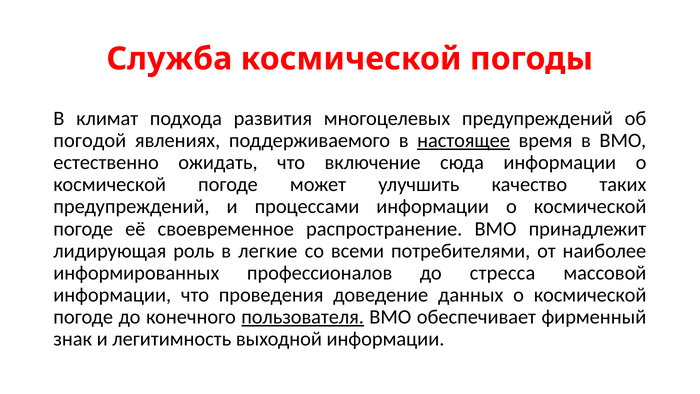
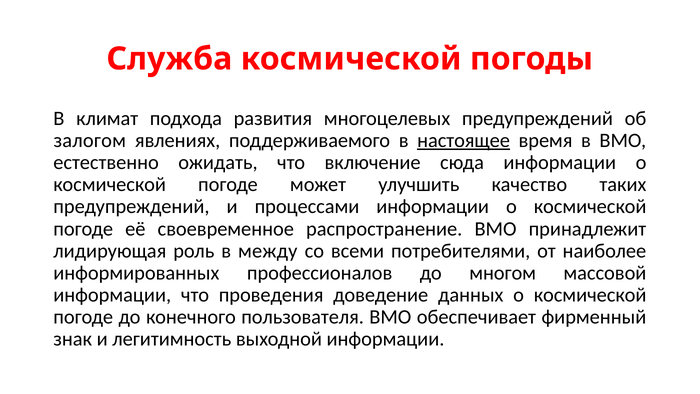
погодой: погодой -> залогом
легкие: легкие -> между
стресса: стресса -> многом
пользователя underline: present -> none
